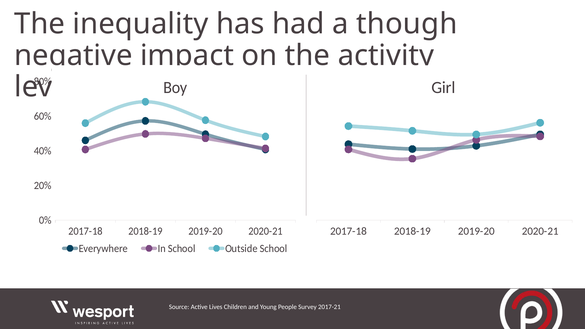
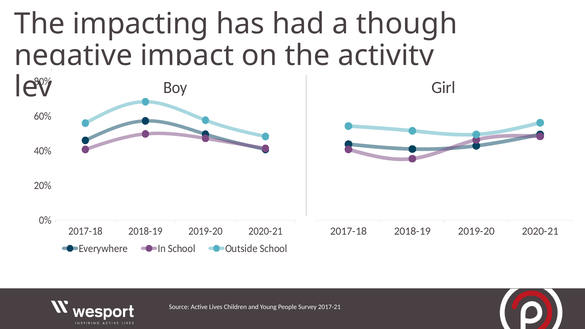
inequality: inequality -> impacting
